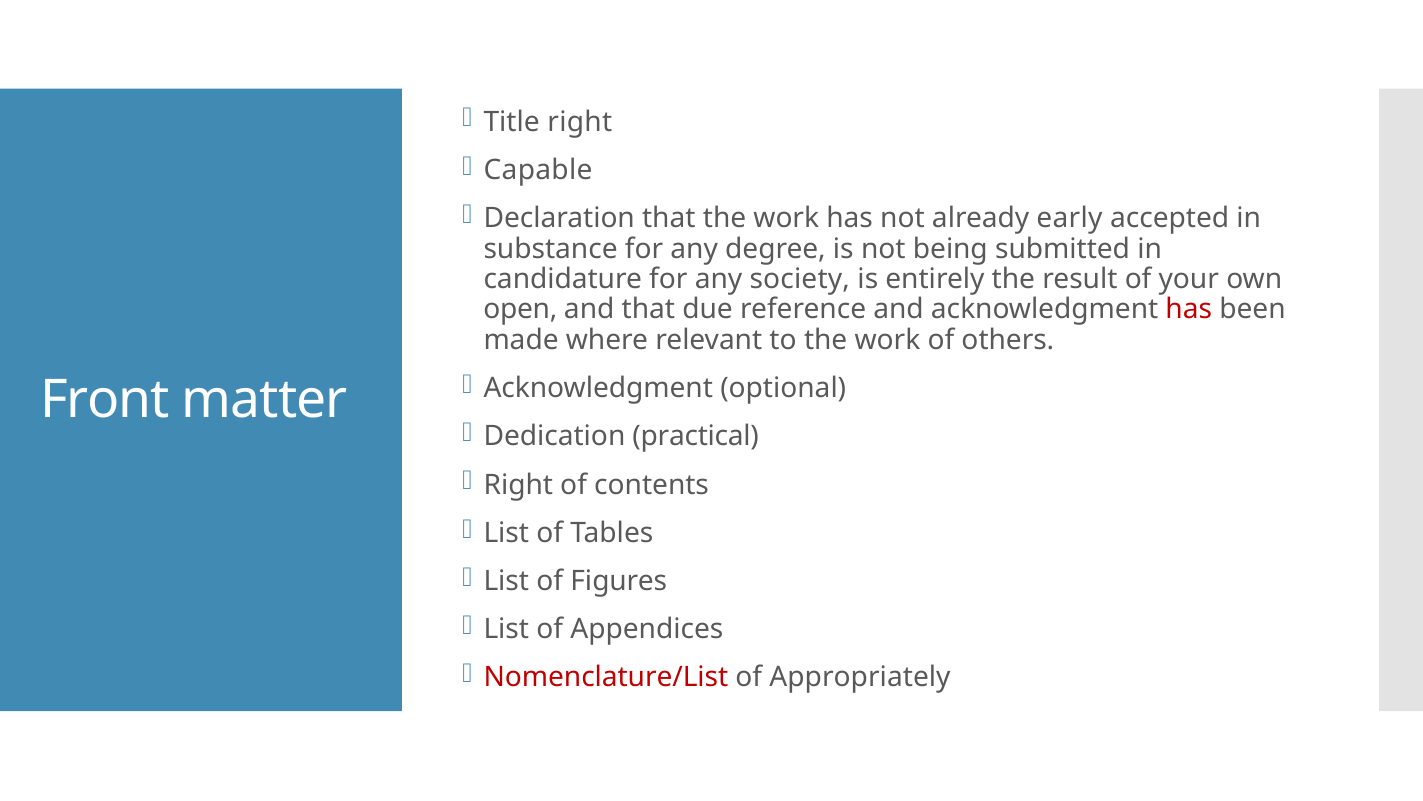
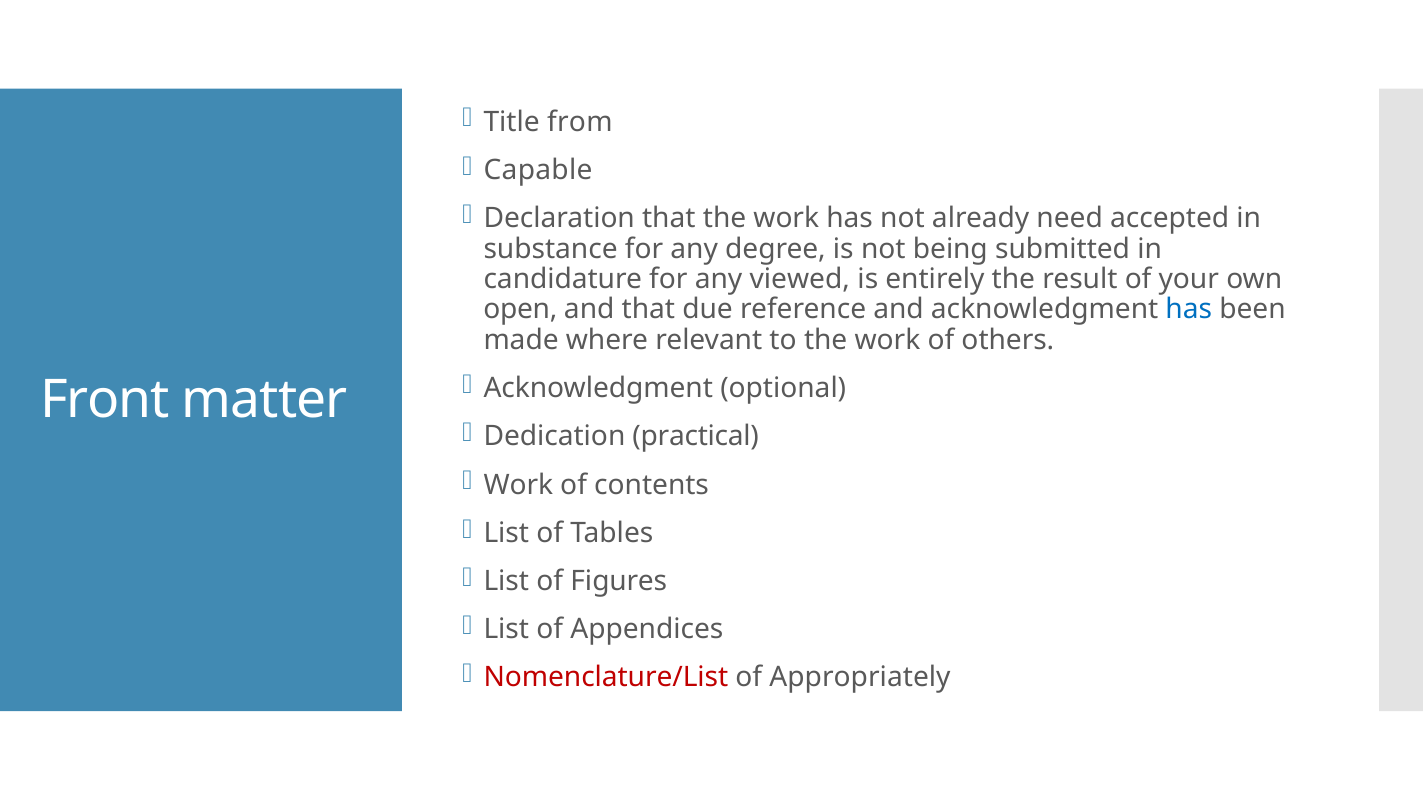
Title right: right -> from
early: early -> need
society: society -> viewed
has at (1189, 309) colour: red -> blue
Right at (518, 484): Right -> Work
